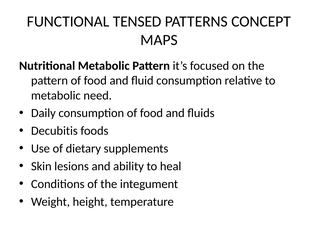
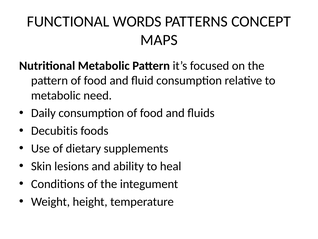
TENSED: TENSED -> WORDS
